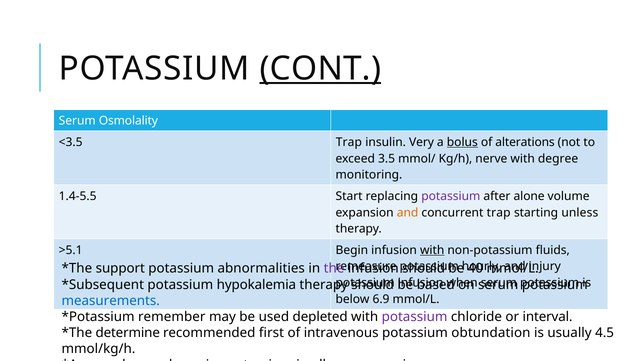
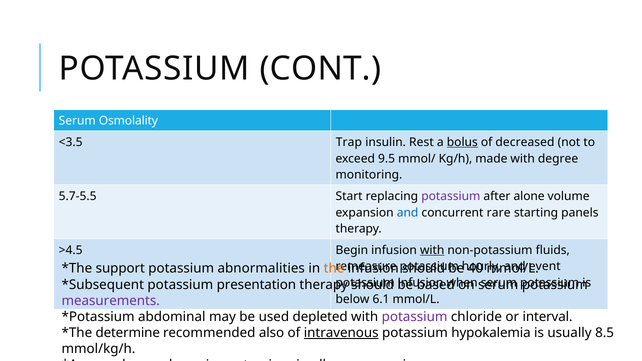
CONT underline: present -> none
Very: Very -> Rest
alterations: alterations -> decreased
3.5: 3.5 -> 9.5
nerve: nerve -> made
1.4-5.5: 1.4-5.5 -> 5.7-5.5
and at (408, 213) colour: orange -> blue
concurrent trap: trap -> rare
unless: unless -> panels
>5.1: >5.1 -> >4.5
injury: injury -> event
the colour: purple -> orange
hypokalemia: hypokalemia -> presentation
6.9: 6.9 -> 6.1
measurements colour: blue -> purple
remember: remember -> abdominal
first: first -> also
intravenous underline: none -> present
obtundation: obtundation -> hypokalemia
4.5: 4.5 -> 8.5
